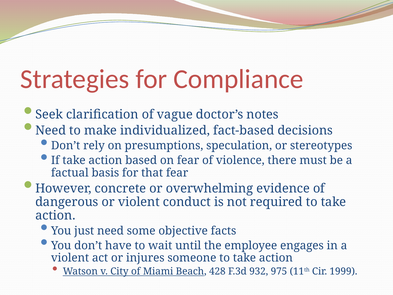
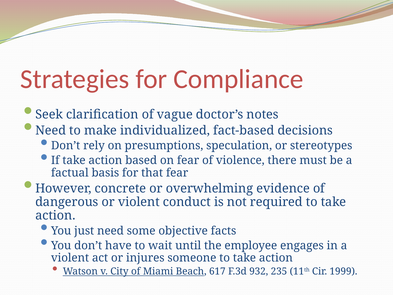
428: 428 -> 617
975: 975 -> 235
